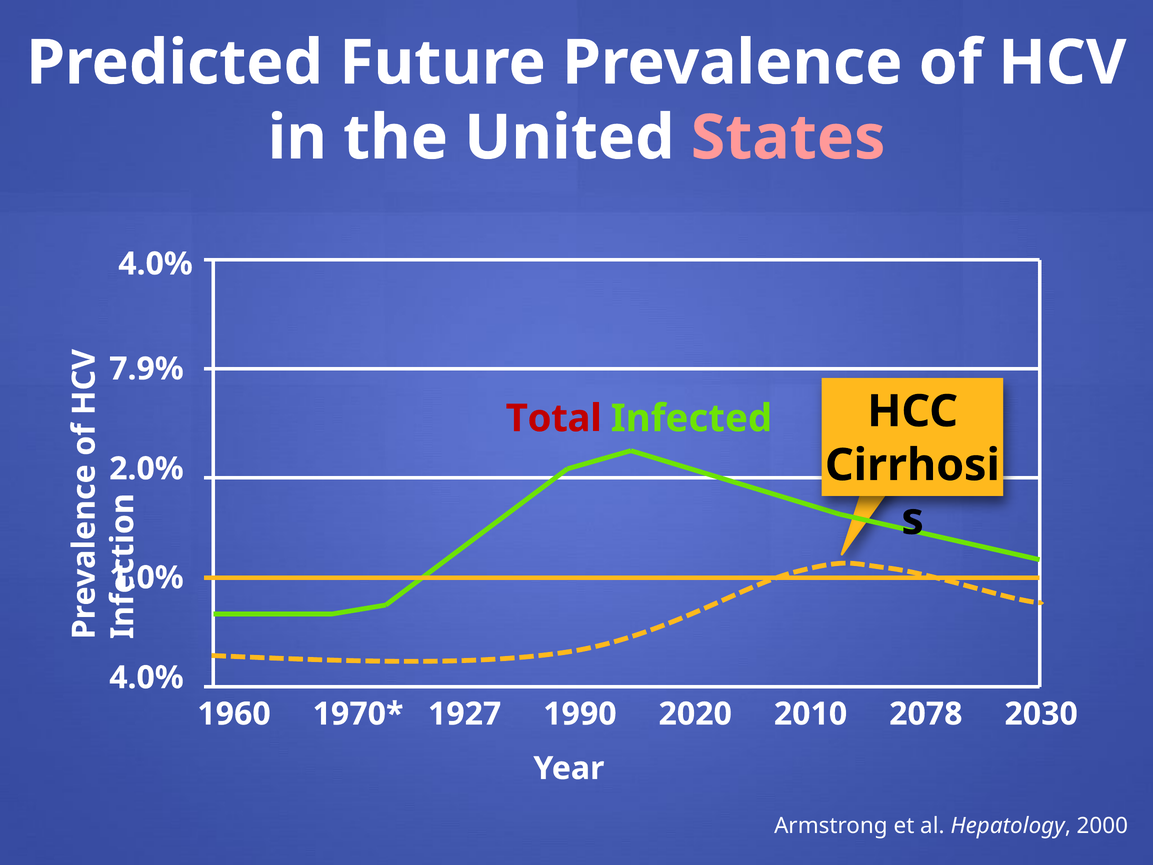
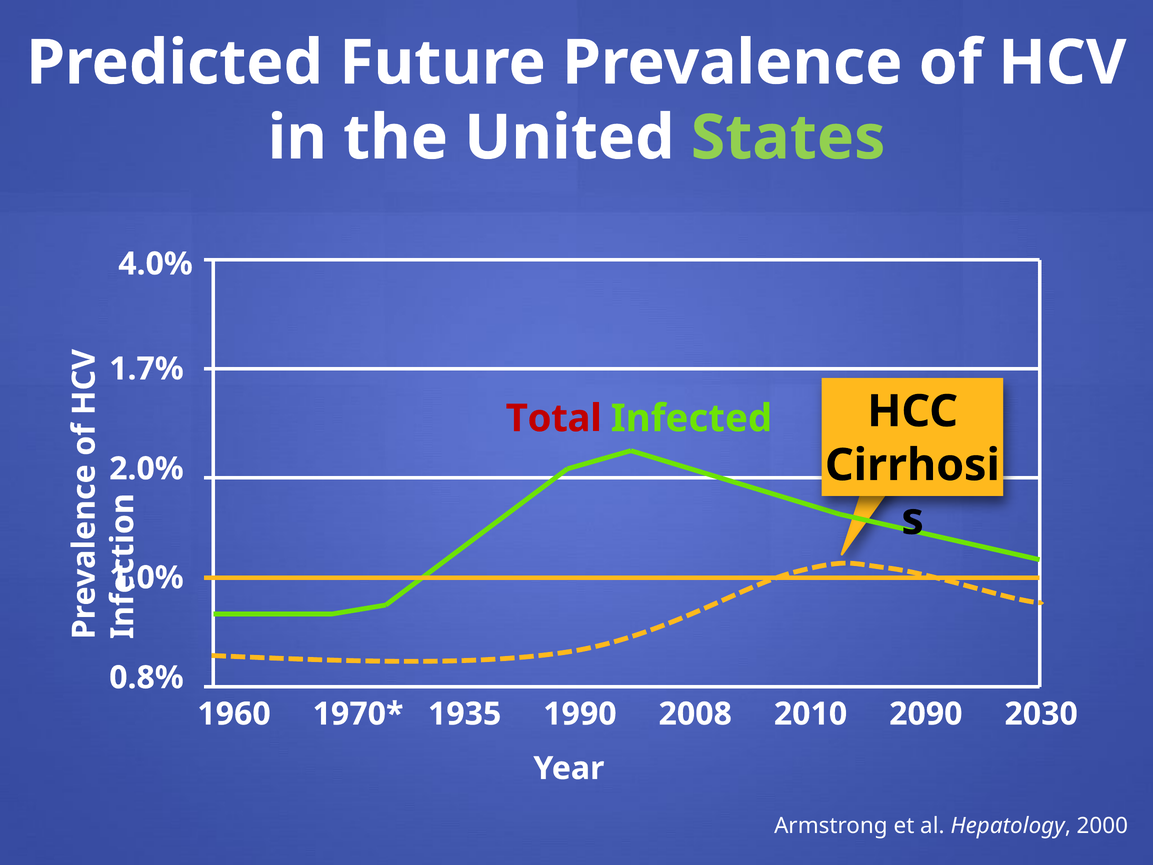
States colour: pink -> light green
7.9%: 7.9% -> 1.7%
4.0% at (146, 677): 4.0% -> 0.8%
1927: 1927 -> 1935
2020: 2020 -> 2008
2078: 2078 -> 2090
